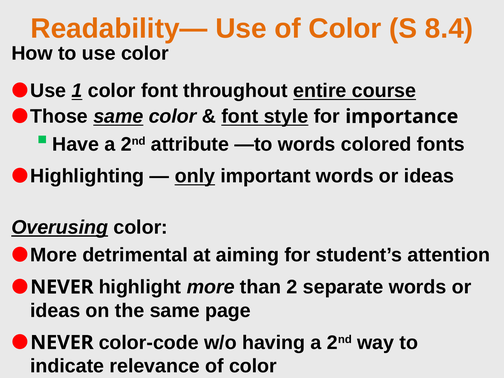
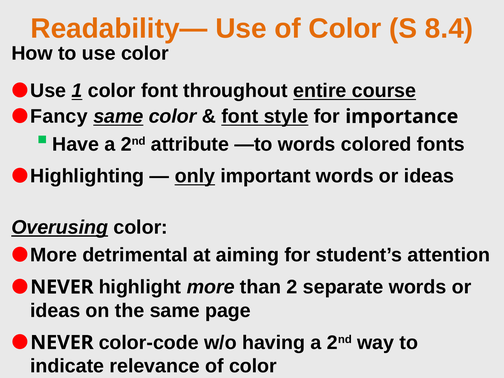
Those: Those -> Fancy
